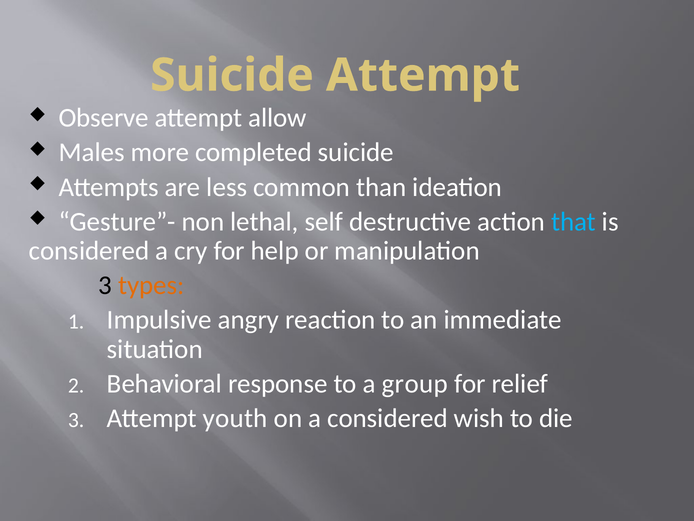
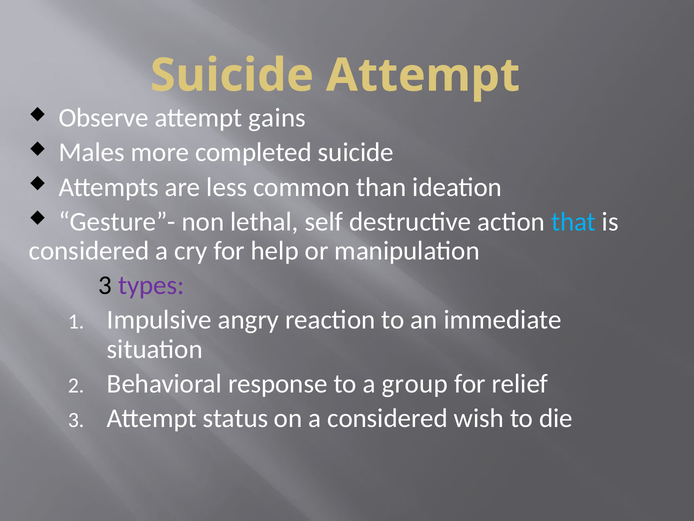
allow: allow -> gains
types colour: orange -> purple
youth: youth -> status
